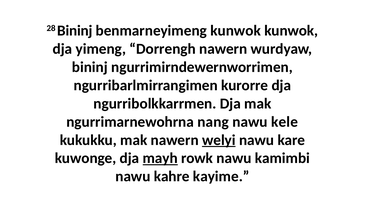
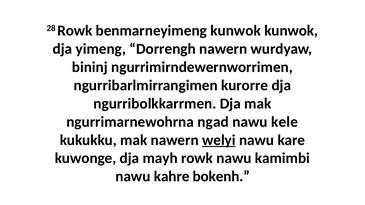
28 Bininj: Bininj -> Rowk
nang: nang -> ngad
mayh underline: present -> none
kayime: kayime -> bokenh
